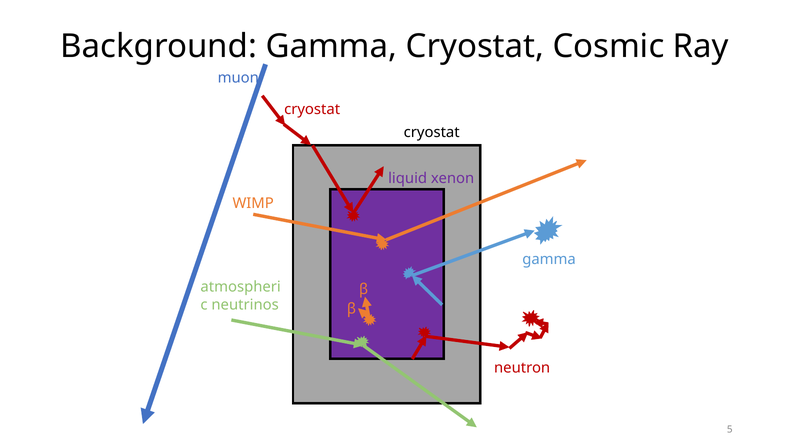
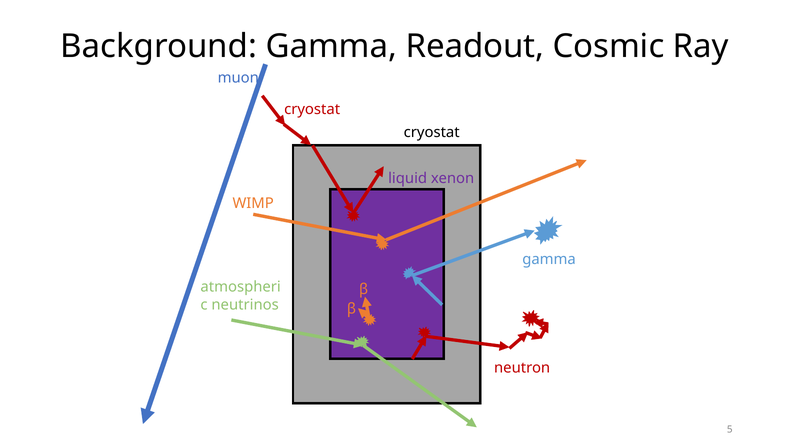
Gamma Cryostat: Cryostat -> Readout
